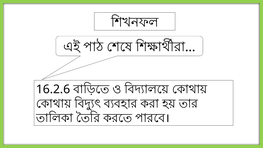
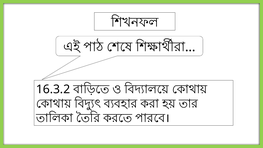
16.2.6: 16.2.6 -> 16.3.2
